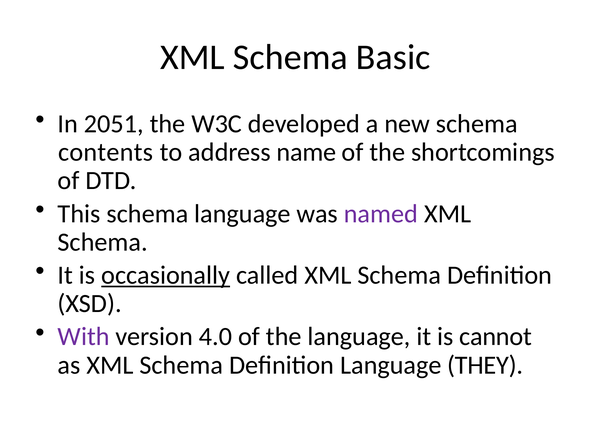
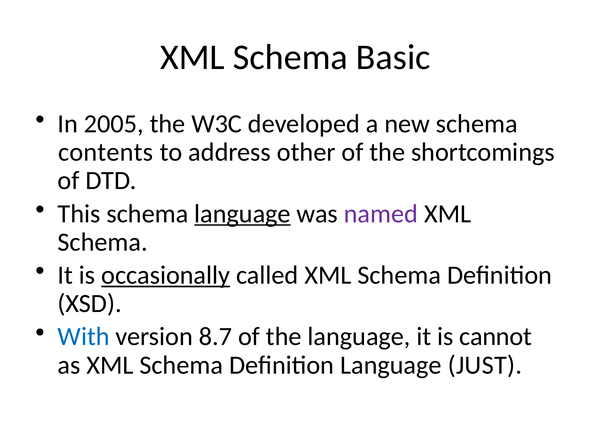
2051: 2051 -> 2005
name: name -> other
language at (242, 214) underline: none -> present
With colour: purple -> blue
4.0: 4.0 -> 8.7
THEY: THEY -> JUST
